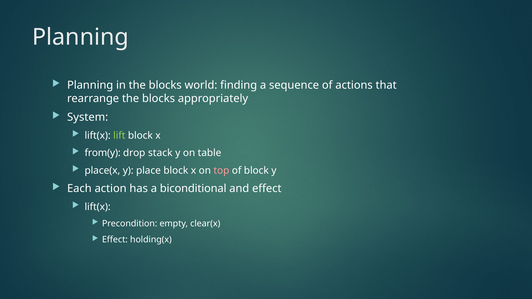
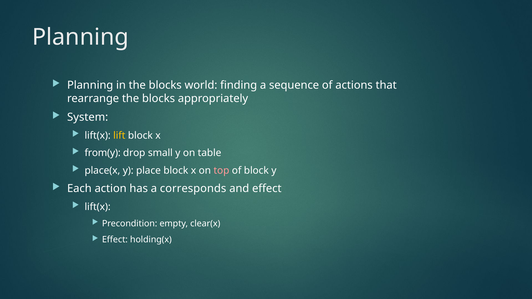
lift colour: light green -> yellow
stack: stack -> small
biconditional: biconditional -> corresponds
